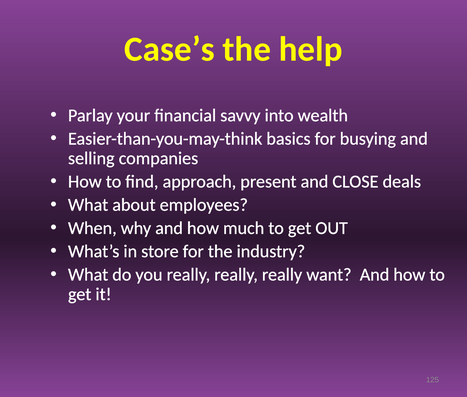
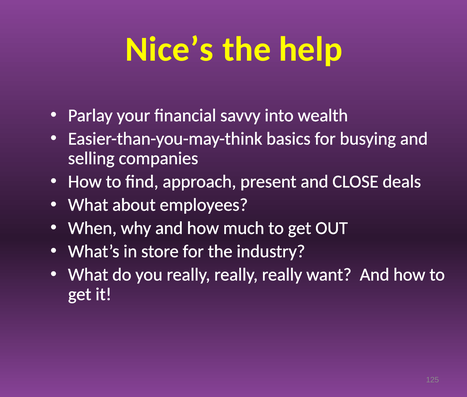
Case’s: Case’s -> Nice’s
